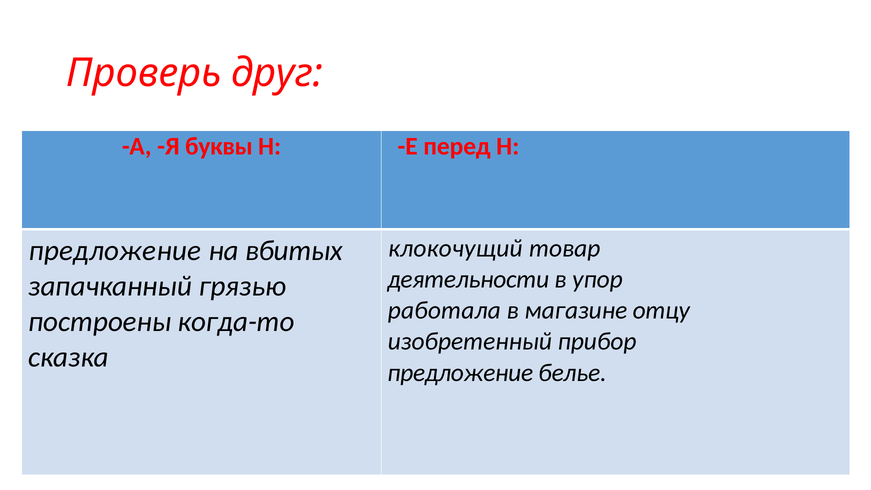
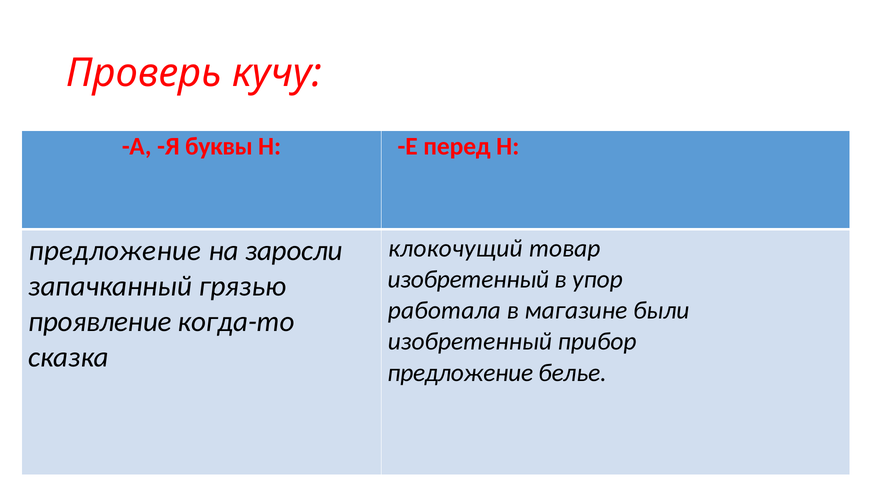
друг: друг -> кучу
вбитых: вбитых -> заросли
деятельности at (468, 279): деятельности -> изобретенный
отцу: отцу -> были
построены: построены -> проявление
